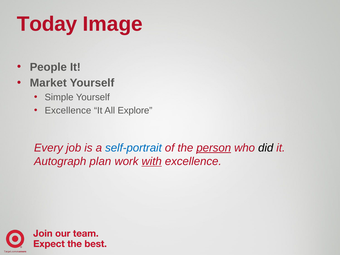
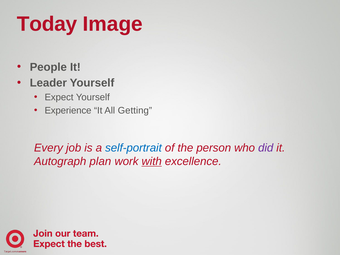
Market: Market -> Leader
Simple: Simple -> Expect
Excellence at (68, 110): Excellence -> Experience
Explore: Explore -> Getting
person underline: present -> none
did colour: black -> purple
